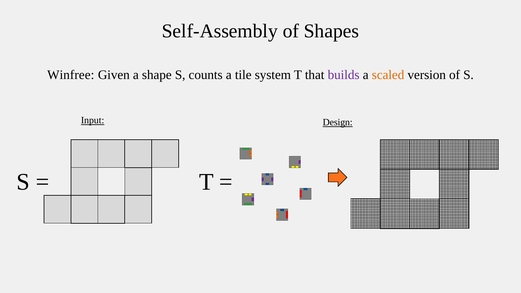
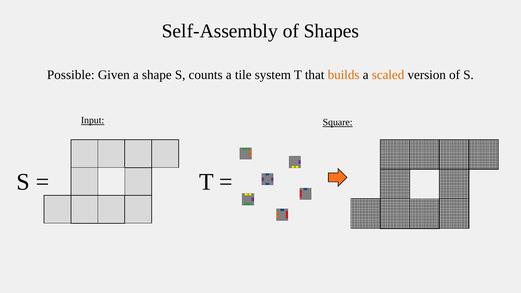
Winfree: Winfree -> Possible
builds colour: purple -> orange
Design: Design -> Square
